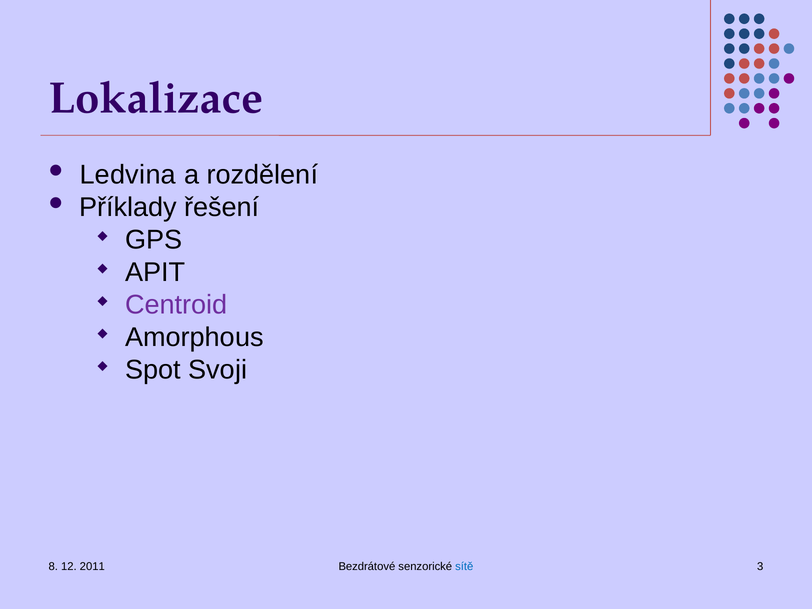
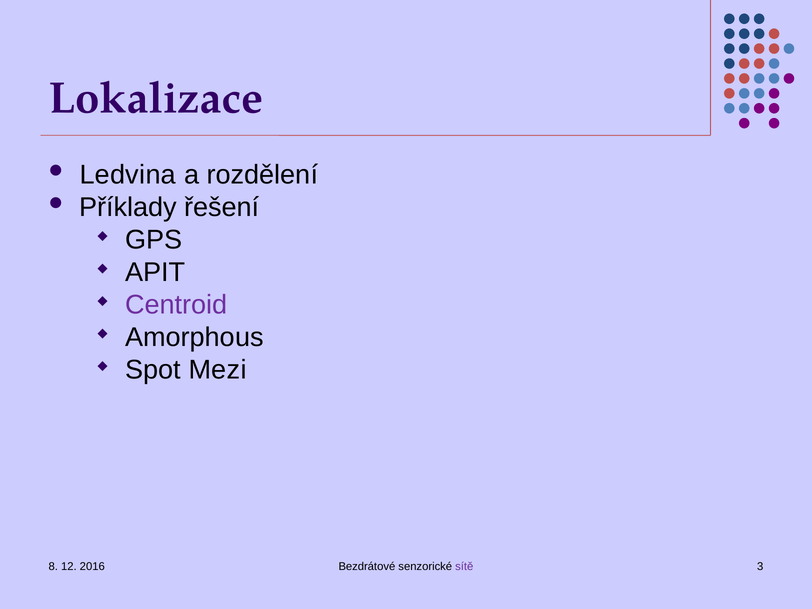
Svoji: Svoji -> Mezi
2011: 2011 -> 2016
sítě colour: blue -> purple
